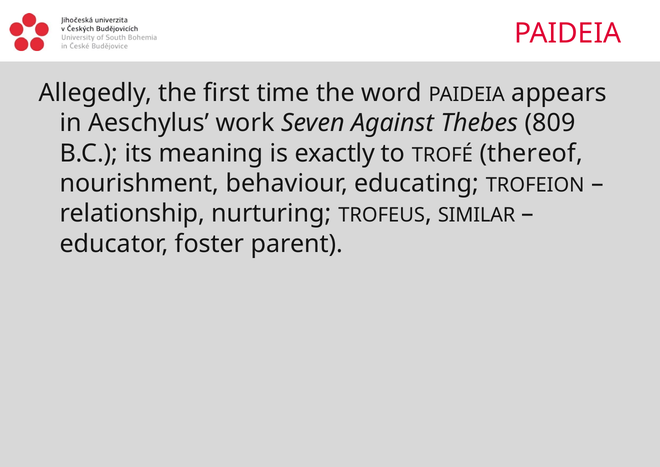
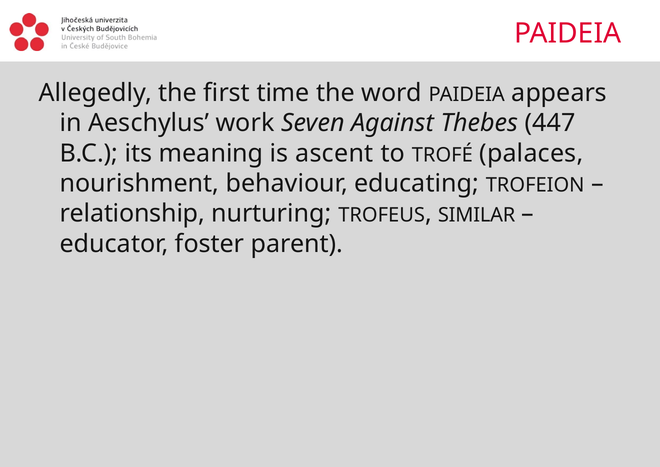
809: 809 -> 447
exactly: exactly -> ascent
thereof: thereof -> palaces
